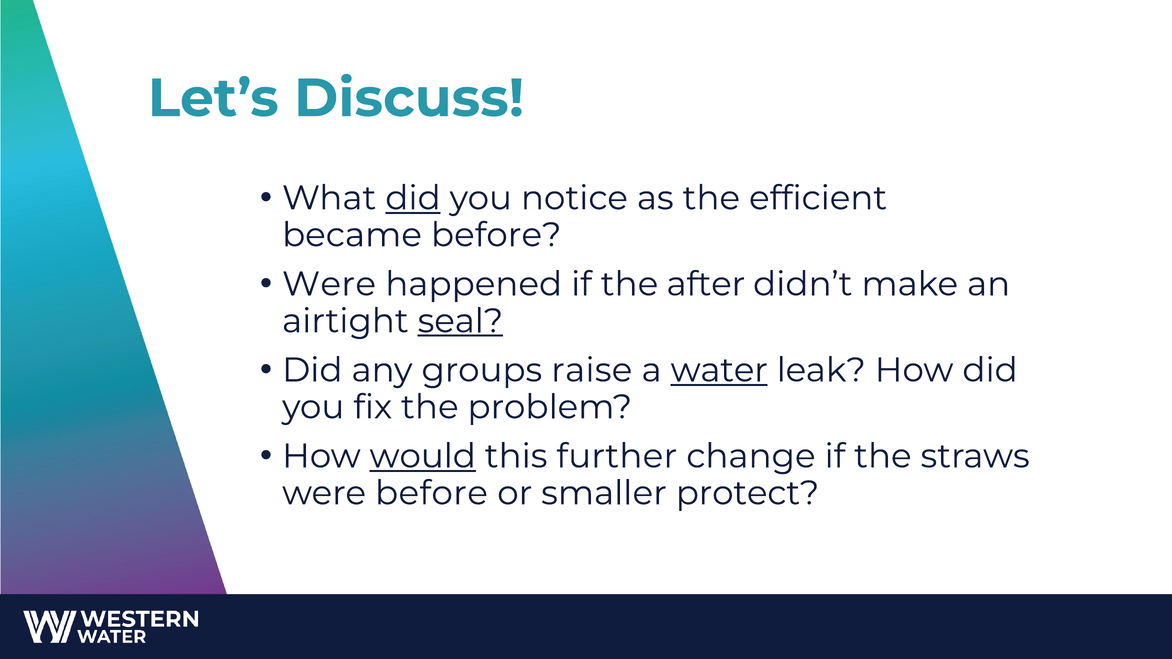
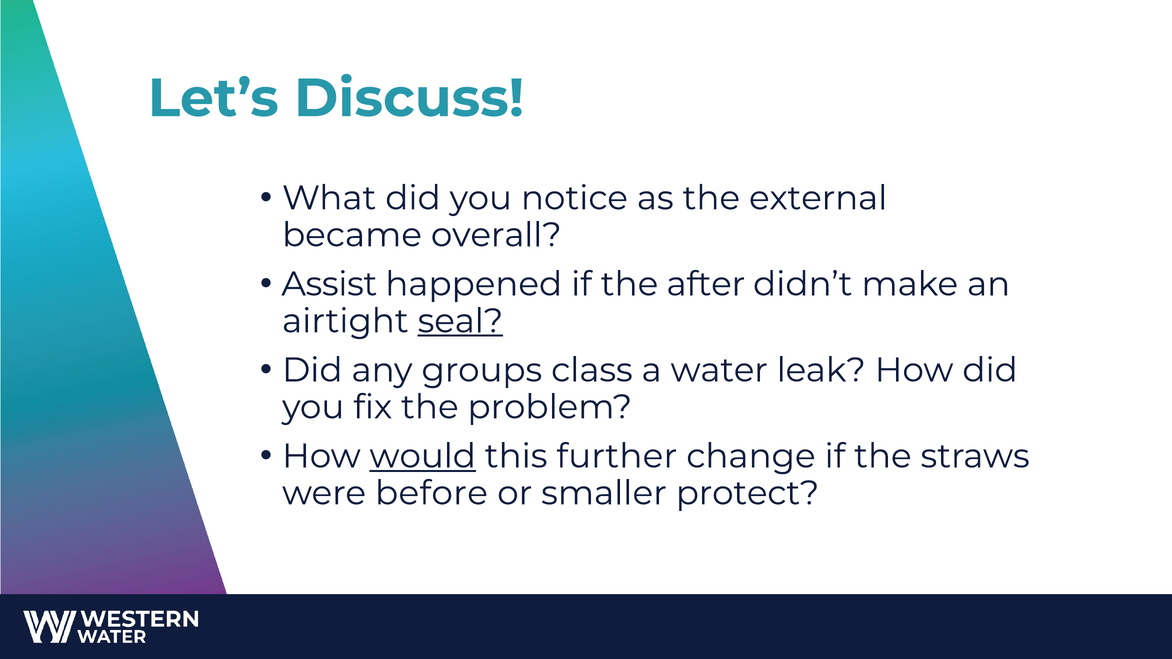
did at (413, 198) underline: present -> none
efficient: efficient -> external
became before: before -> overall
Were at (329, 284): Were -> Assist
raise: raise -> class
water underline: present -> none
